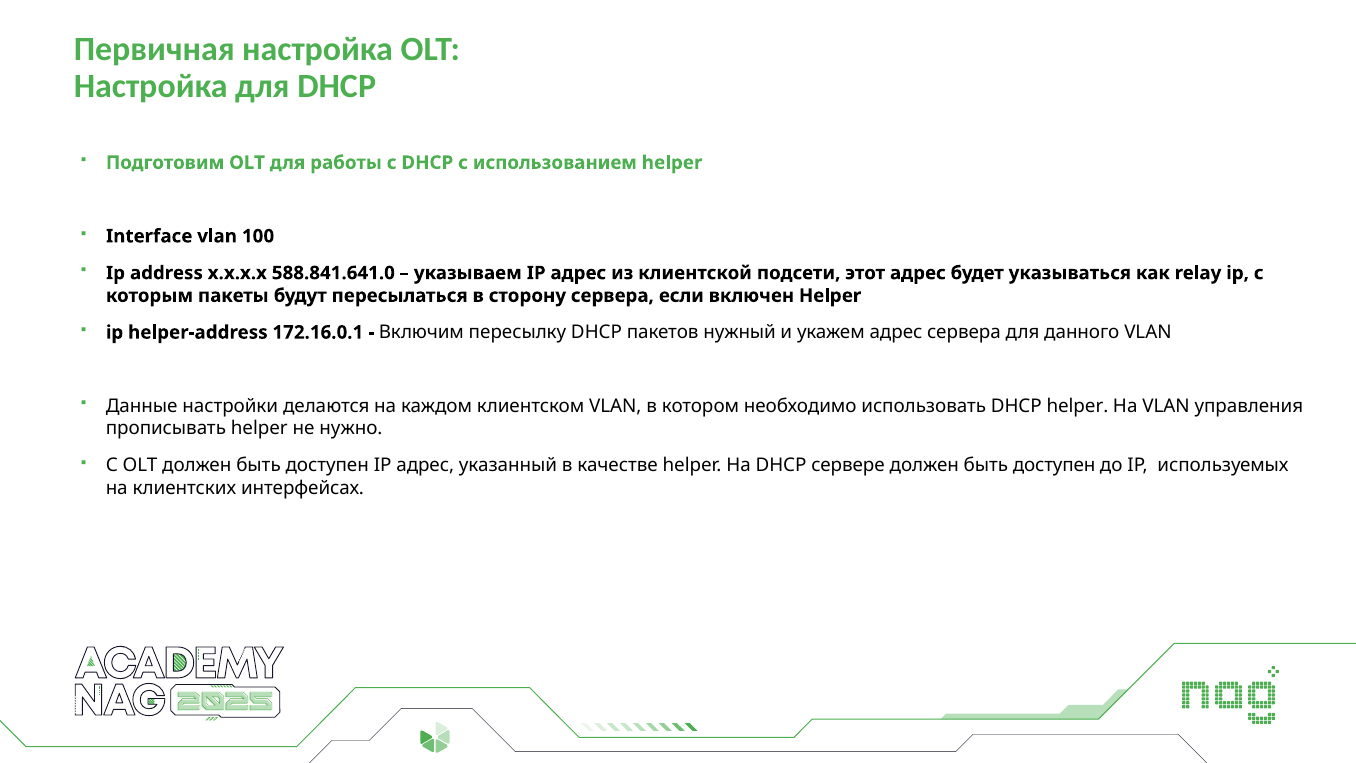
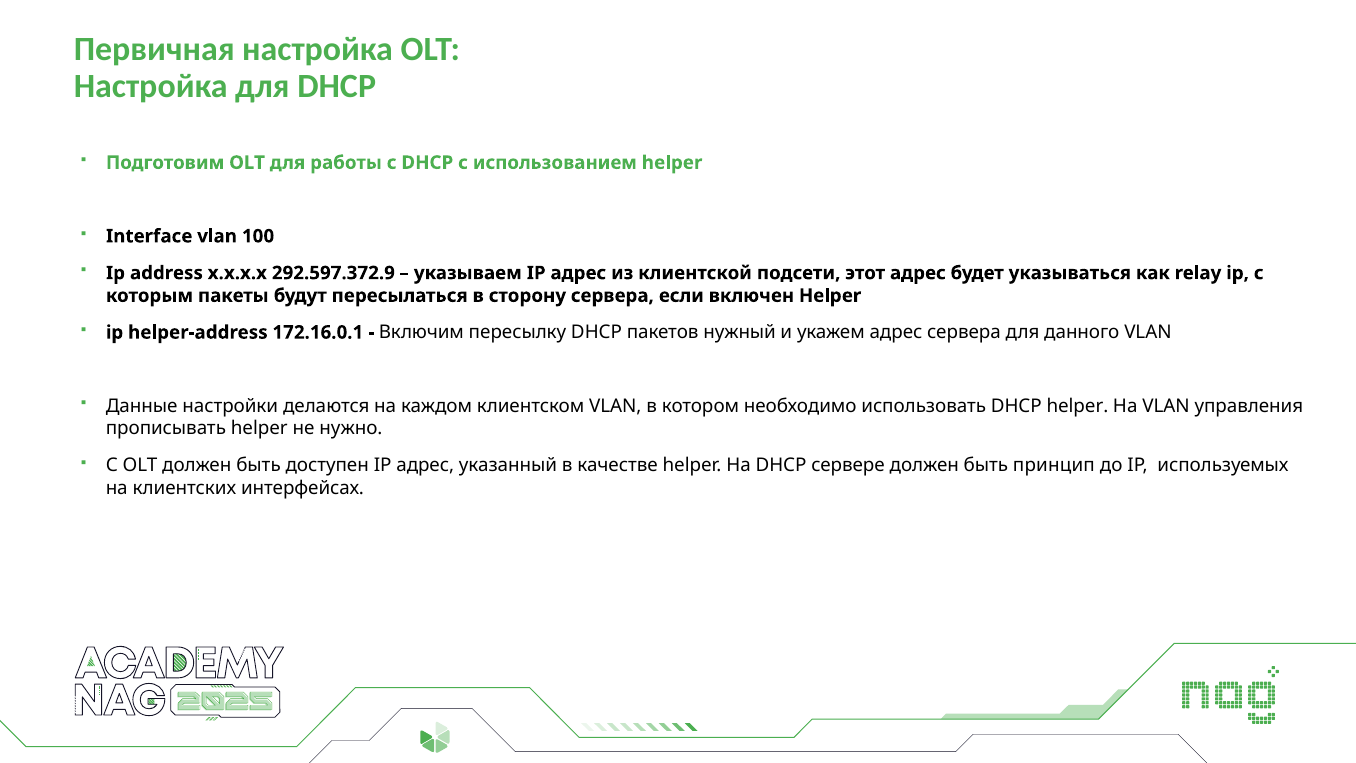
588.841.641.0: 588.841.641.0 -> 292.597.372.9
сервере должен быть доступен: доступен -> принцип
